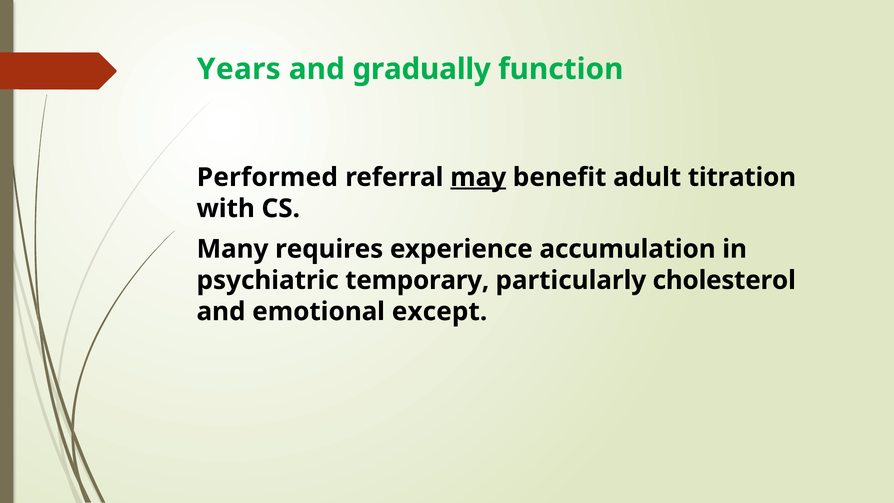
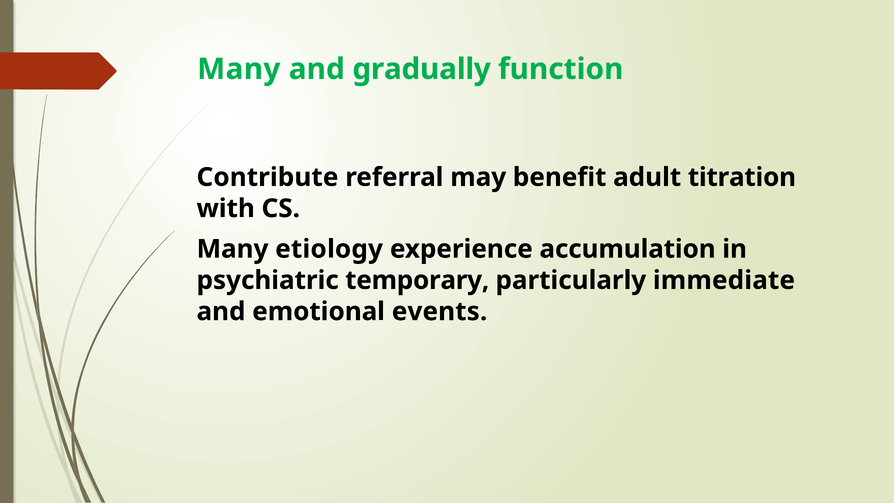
Years at (239, 69): Years -> Many
Performed: Performed -> Contribute
may underline: present -> none
requires: requires -> etiology
cholesterol: cholesterol -> immediate
except: except -> events
